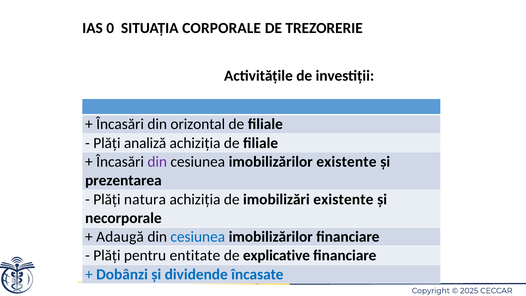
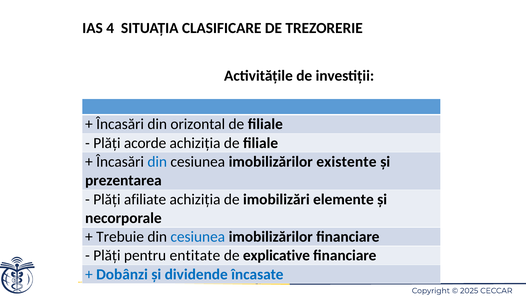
0: 0 -> 4
CORPORALE: CORPORALE -> CLASIFICARE
analiză: analiză -> acorde
din at (157, 162) colour: purple -> blue
natura: natura -> afiliate
imobilizări existente: existente -> elemente
Adaugă: Adaugă -> Trebuie
